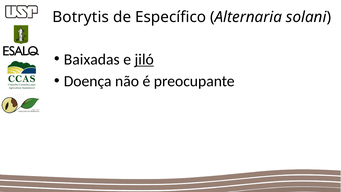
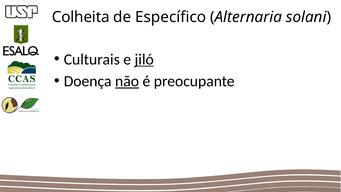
Botrytis: Botrytis -> Colheita
Baixadas: Baixadas -> Culturais
não underline: none -> present
